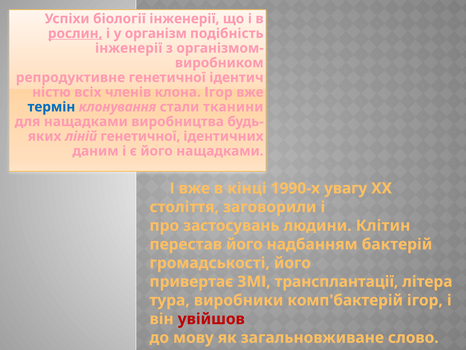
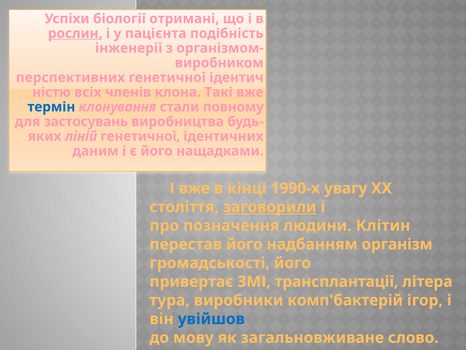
біології інженерії: інженерії -> отримані
організм: організм -> пацієнта
репродуктивне: репродуктивне -> перспективних
клона Ігор: Ігор -> Такі
тканини: тканини -> повному
для нащадками: нащадками -> застосувань
заговорили underline: none -> present
застосувань: застосувань -> позначення
бактерій: бактерій -> організм
увійшов colour: red -> blue
